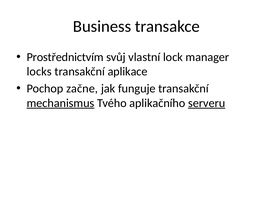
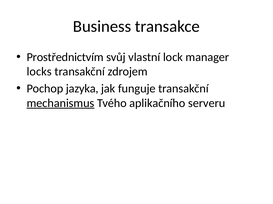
aplikace: aplikace -> zdrojem
začne: začne -> jazyka
serveru underline: present -> none
